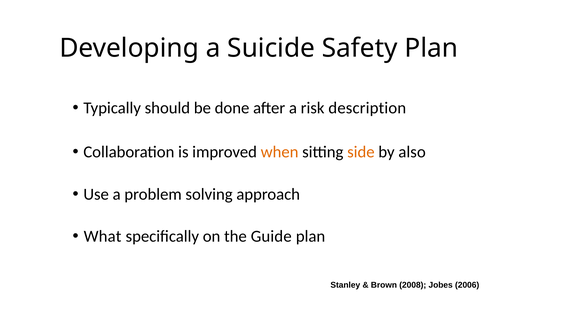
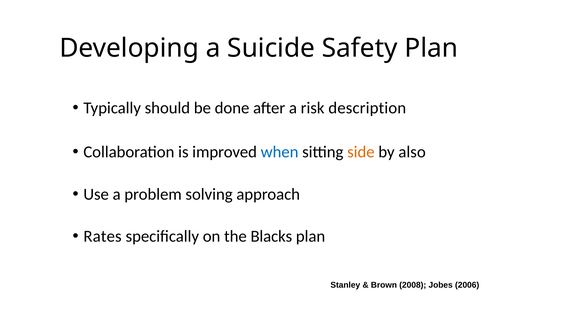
when colour: orange -> blue
What: What -> Rates
Guide: Guide -> Blacks
